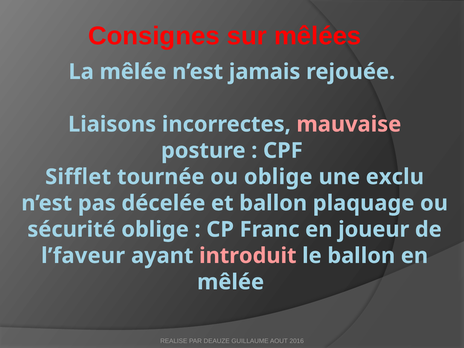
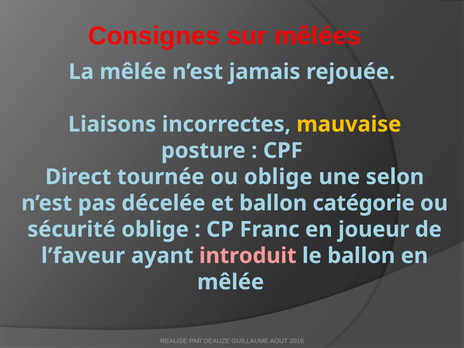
mauvaise colour: pink -> yellow
Sifflet: Sifflet -> Direct
exclu: exclu -> selon
plaquage: plaquage -> catégorie
